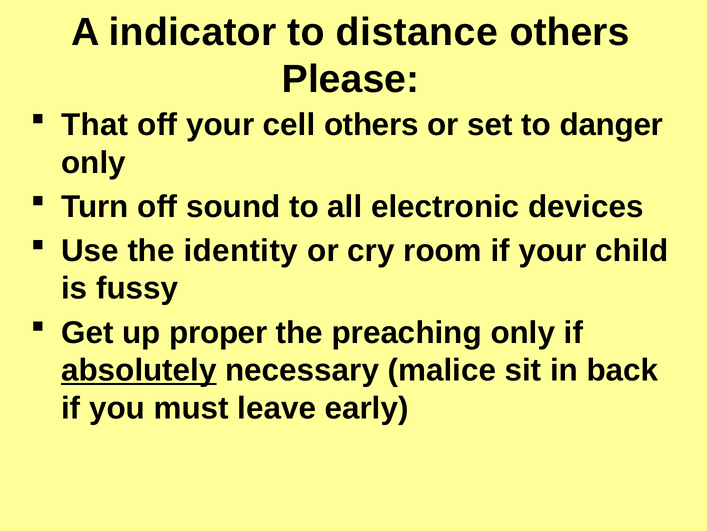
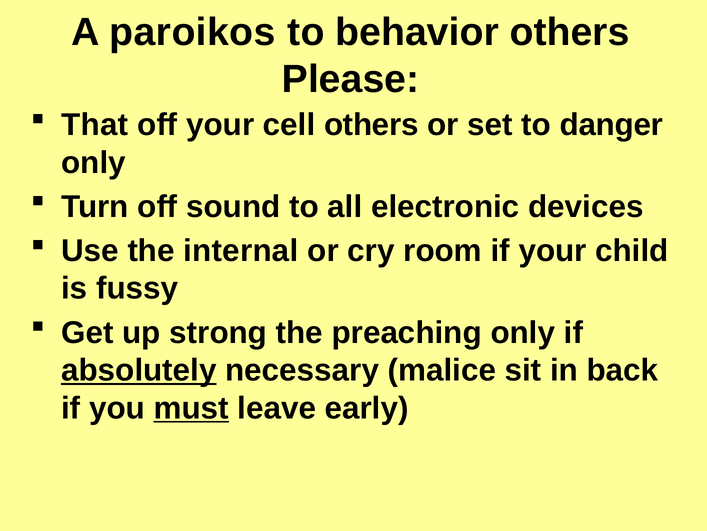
indicator: indicator -> paroikos
distance: distance -> behavior
identity: identity -> internal
proper: proper -> strong
must underline: none -> present
